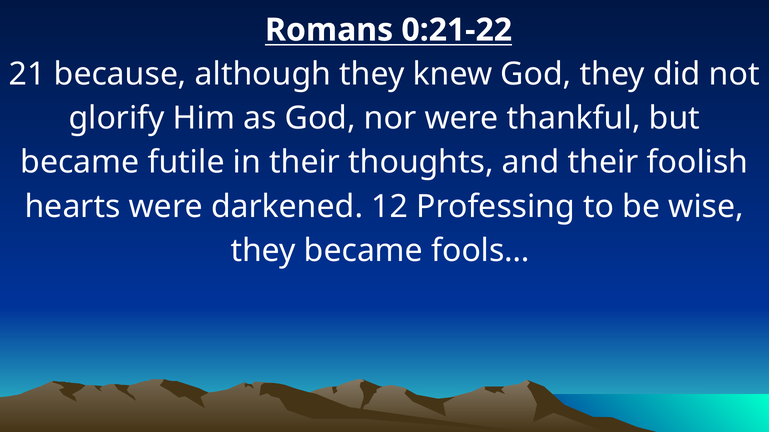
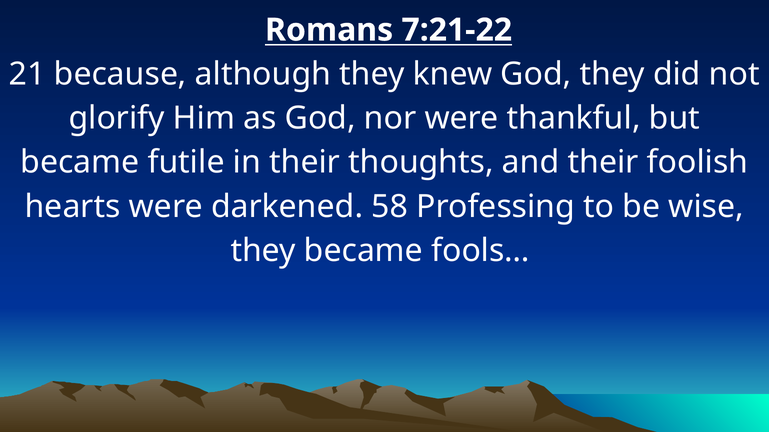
0:21-22: 0:21-22 -> 7:21-22
12: 12 -> 58
